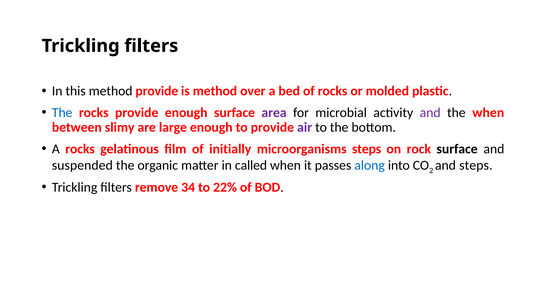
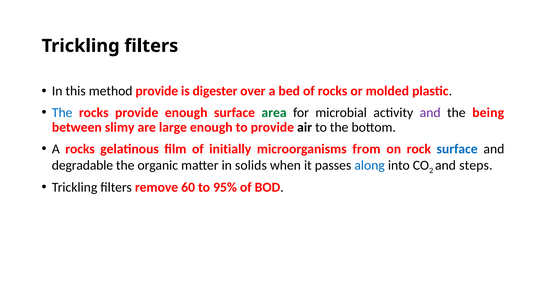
is method: method -> digester
area colour: purple -> green
the when: when -> being
air colour: purple -> black
microorganisms steps: steps -> from
surface at (457, 149) colour: black -> blue
suspended: suspended -> degradable
called: called -> solids
34: 34 -> 60
22%: 22% -> 95%
